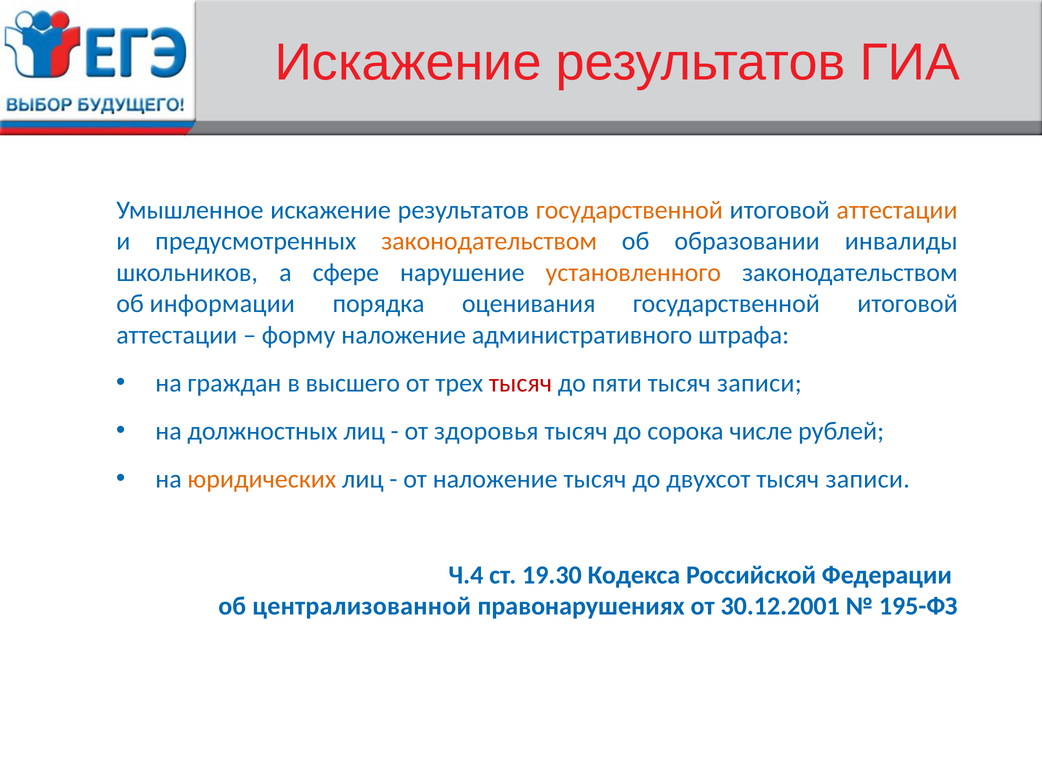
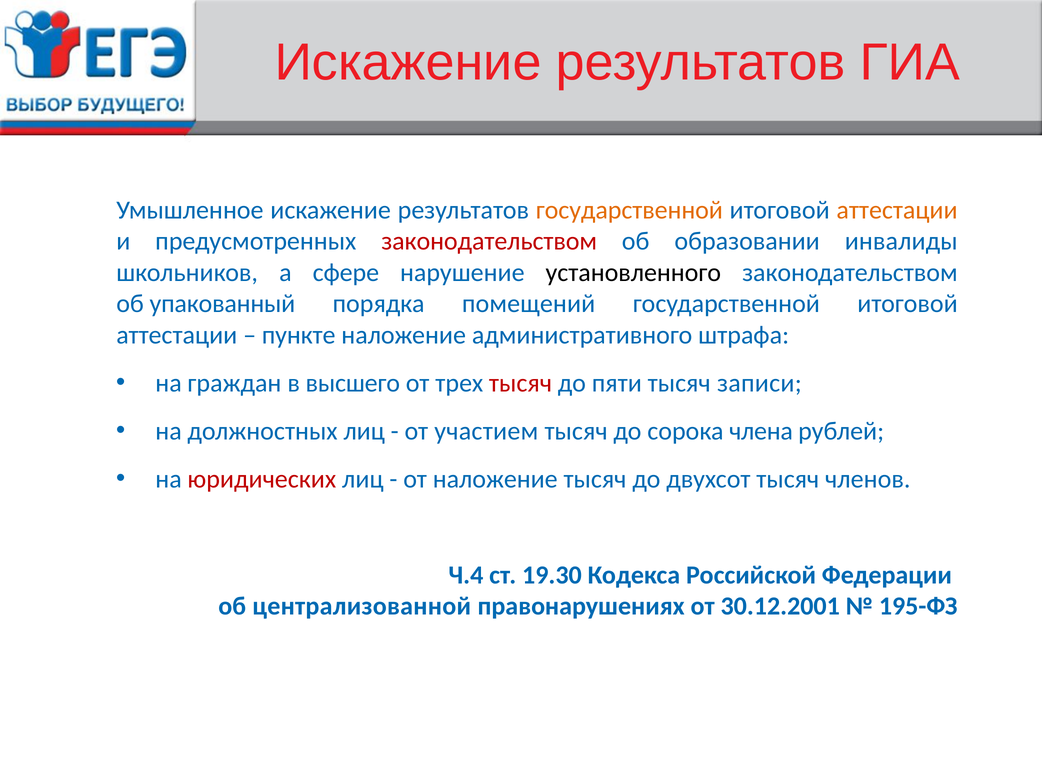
законодательством at (489, 241) colour: orange -> red
установленного colour: orange -> black
информации: информации -> упакованный
оценивания: оценивания -> помещений
форму: форму -> пункте
здоровья: здоровья -> участием
числе: числе -> члена
юридических colour: orange -> red
двухсот тысяч записи: записи -> членов
